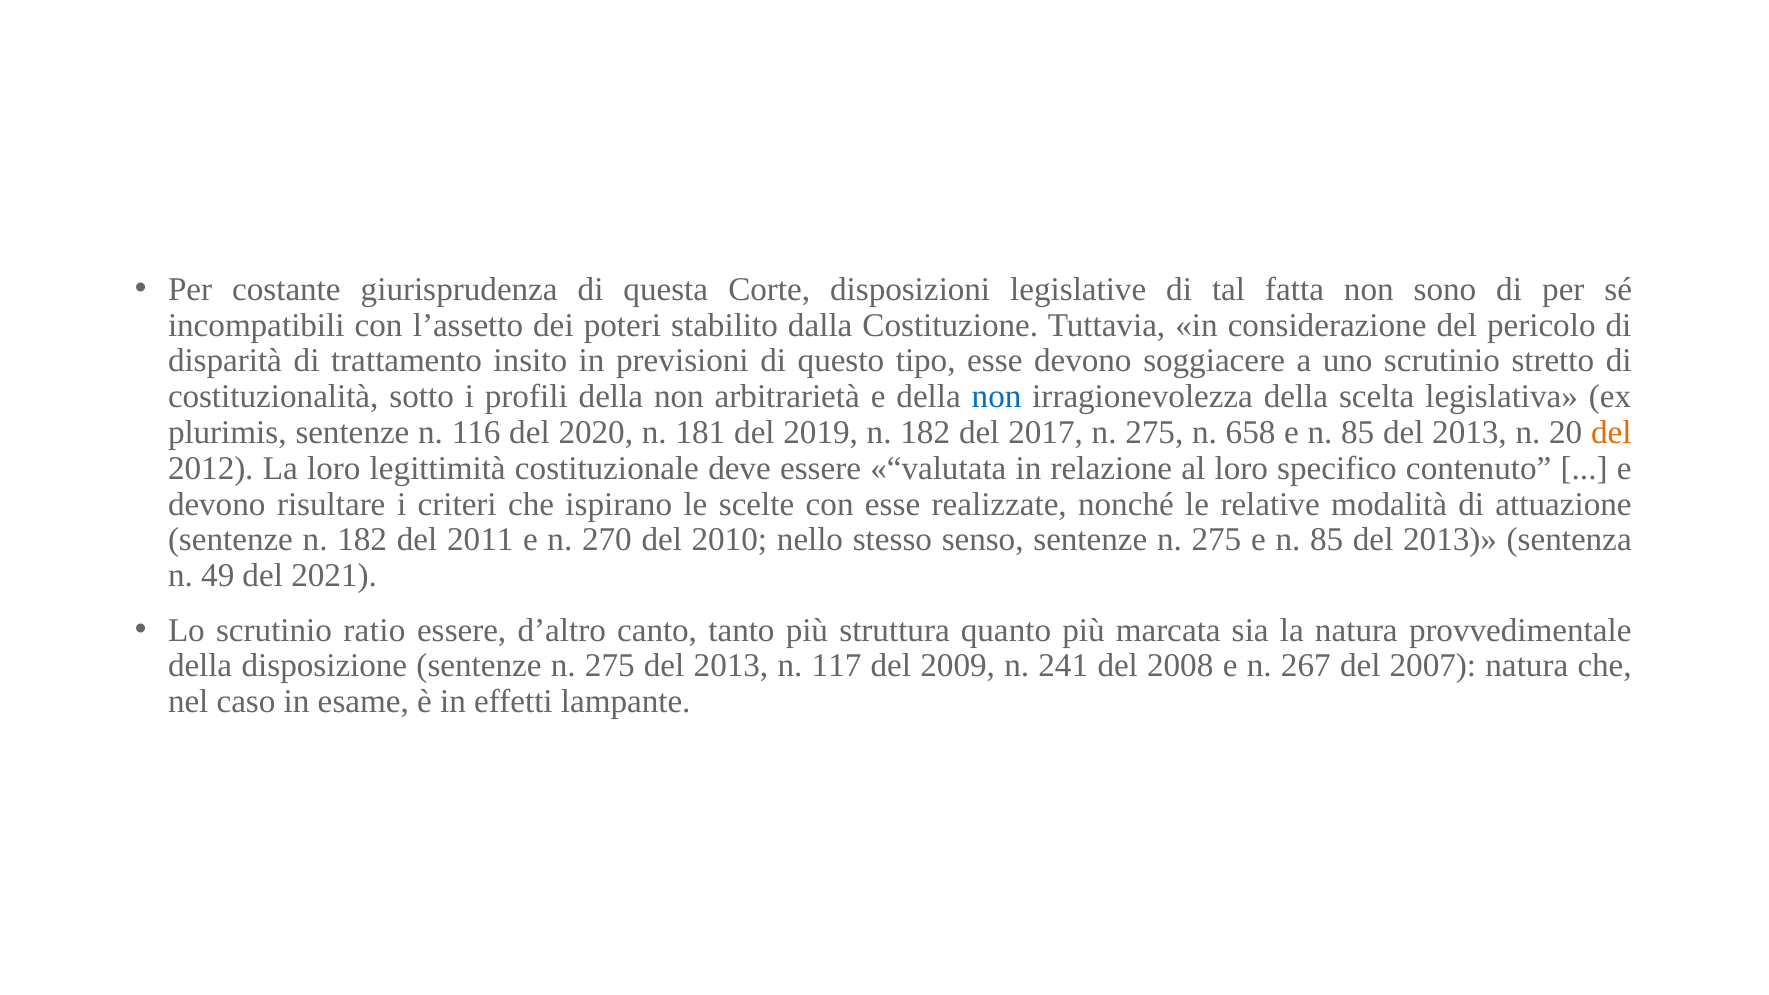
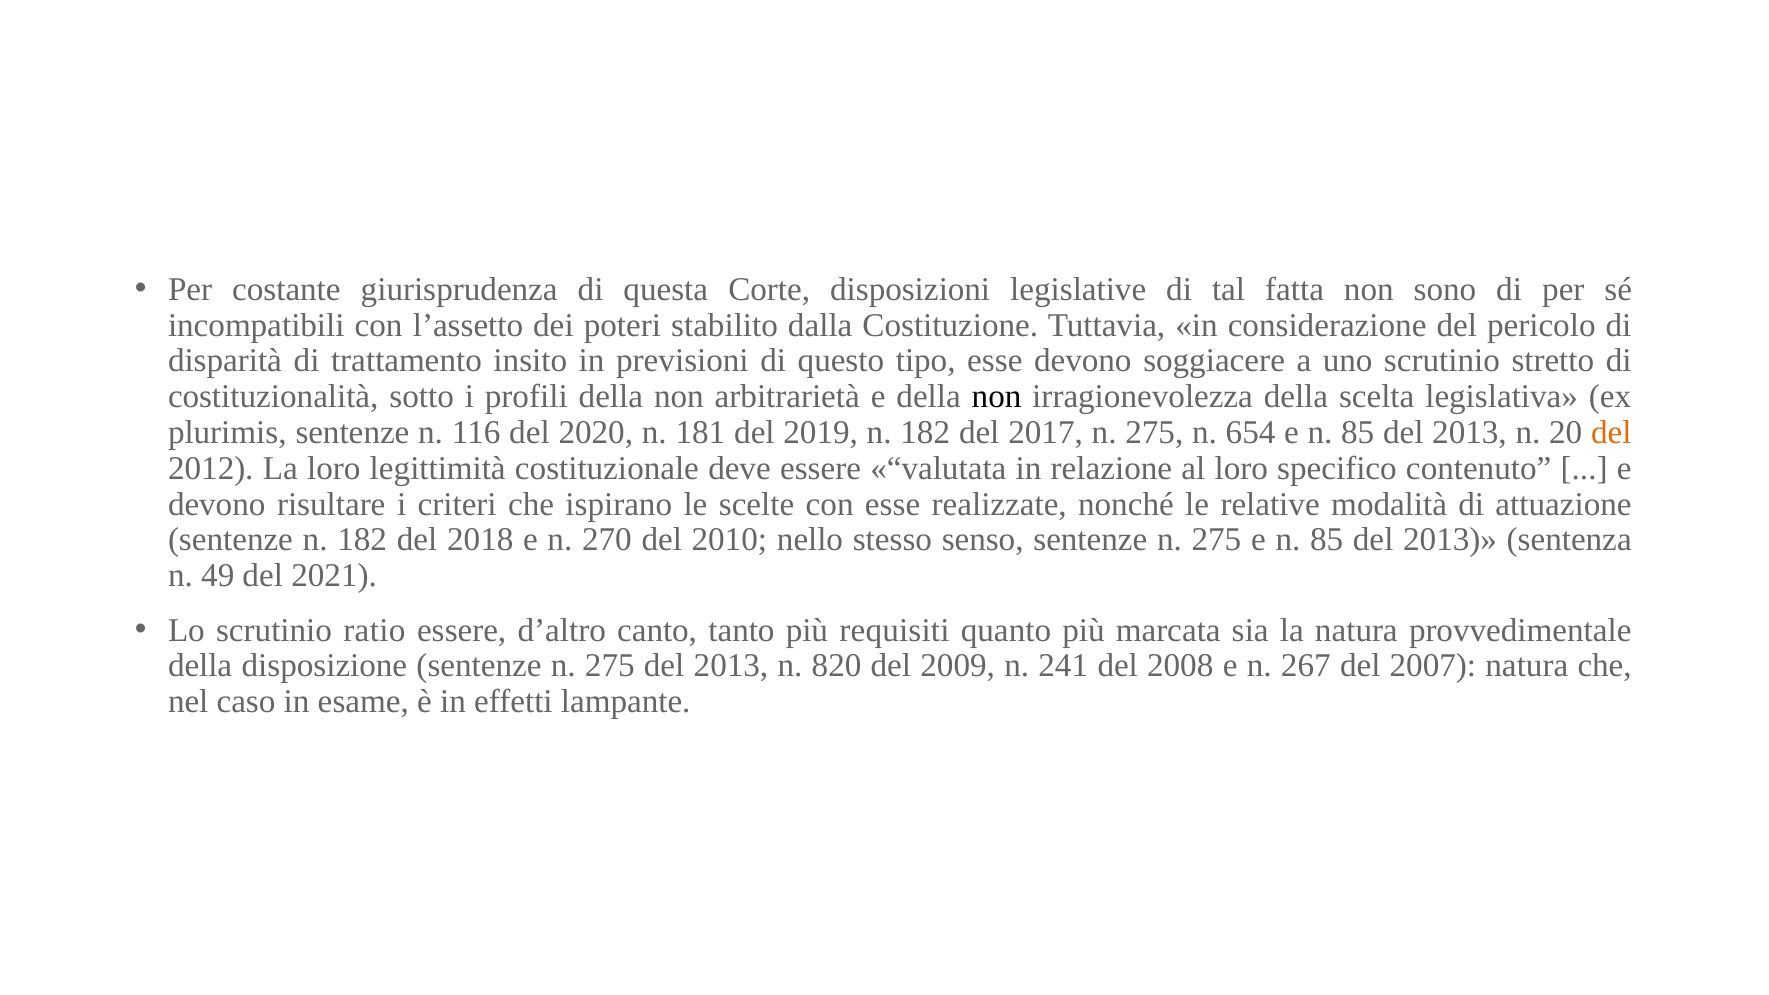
non at (997, 397) colour: blue -> black
658: 658 -> 654
2011: 2011 -> 2018
struttura: struttura -> requisiti
117: 117 -> 820
